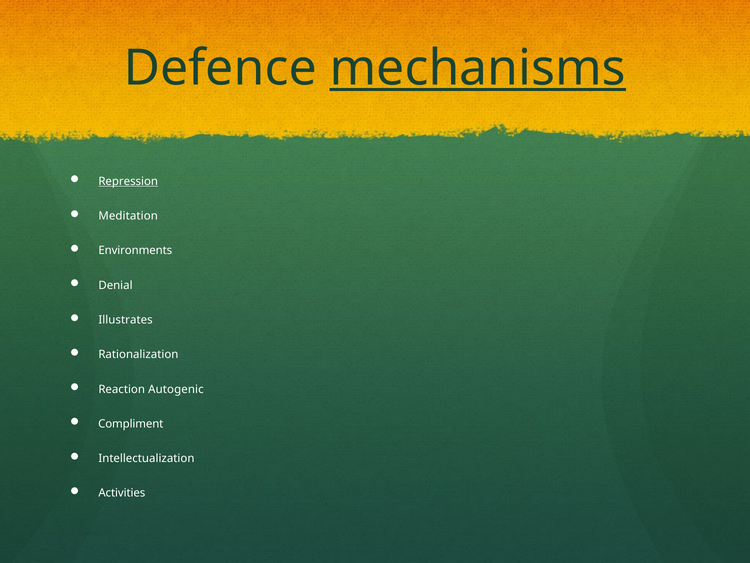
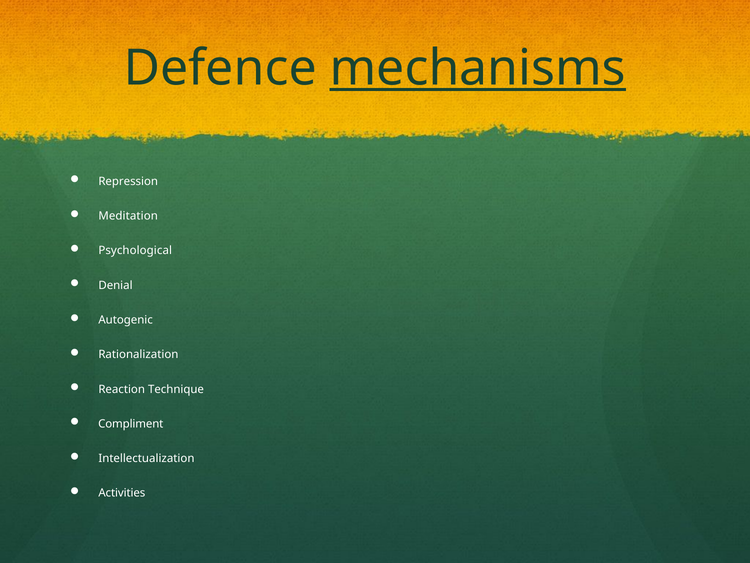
Repression underline: present -> none
Environments: Environments -> Psychological
Illustrates: Illustrates -> Autogenic
Autogenic: Autogenic -> Technique
